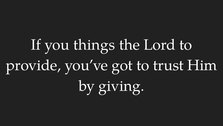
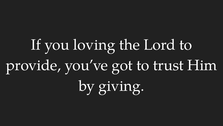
things: things -> loving
